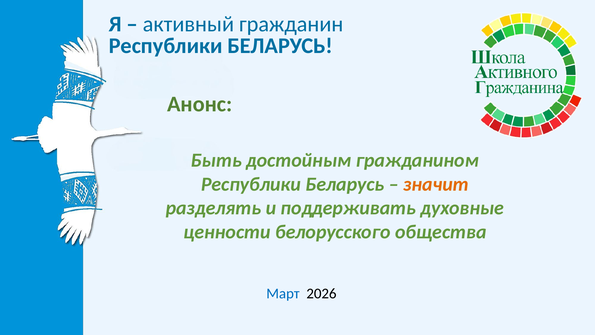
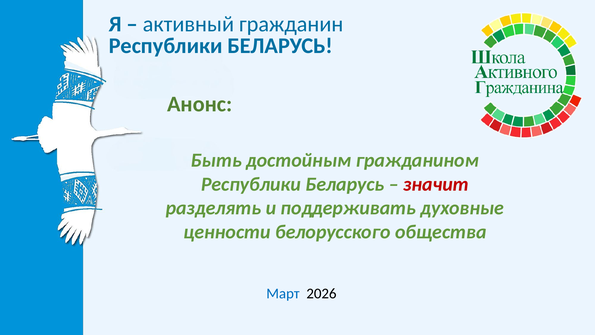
значит colour: orange -> red
